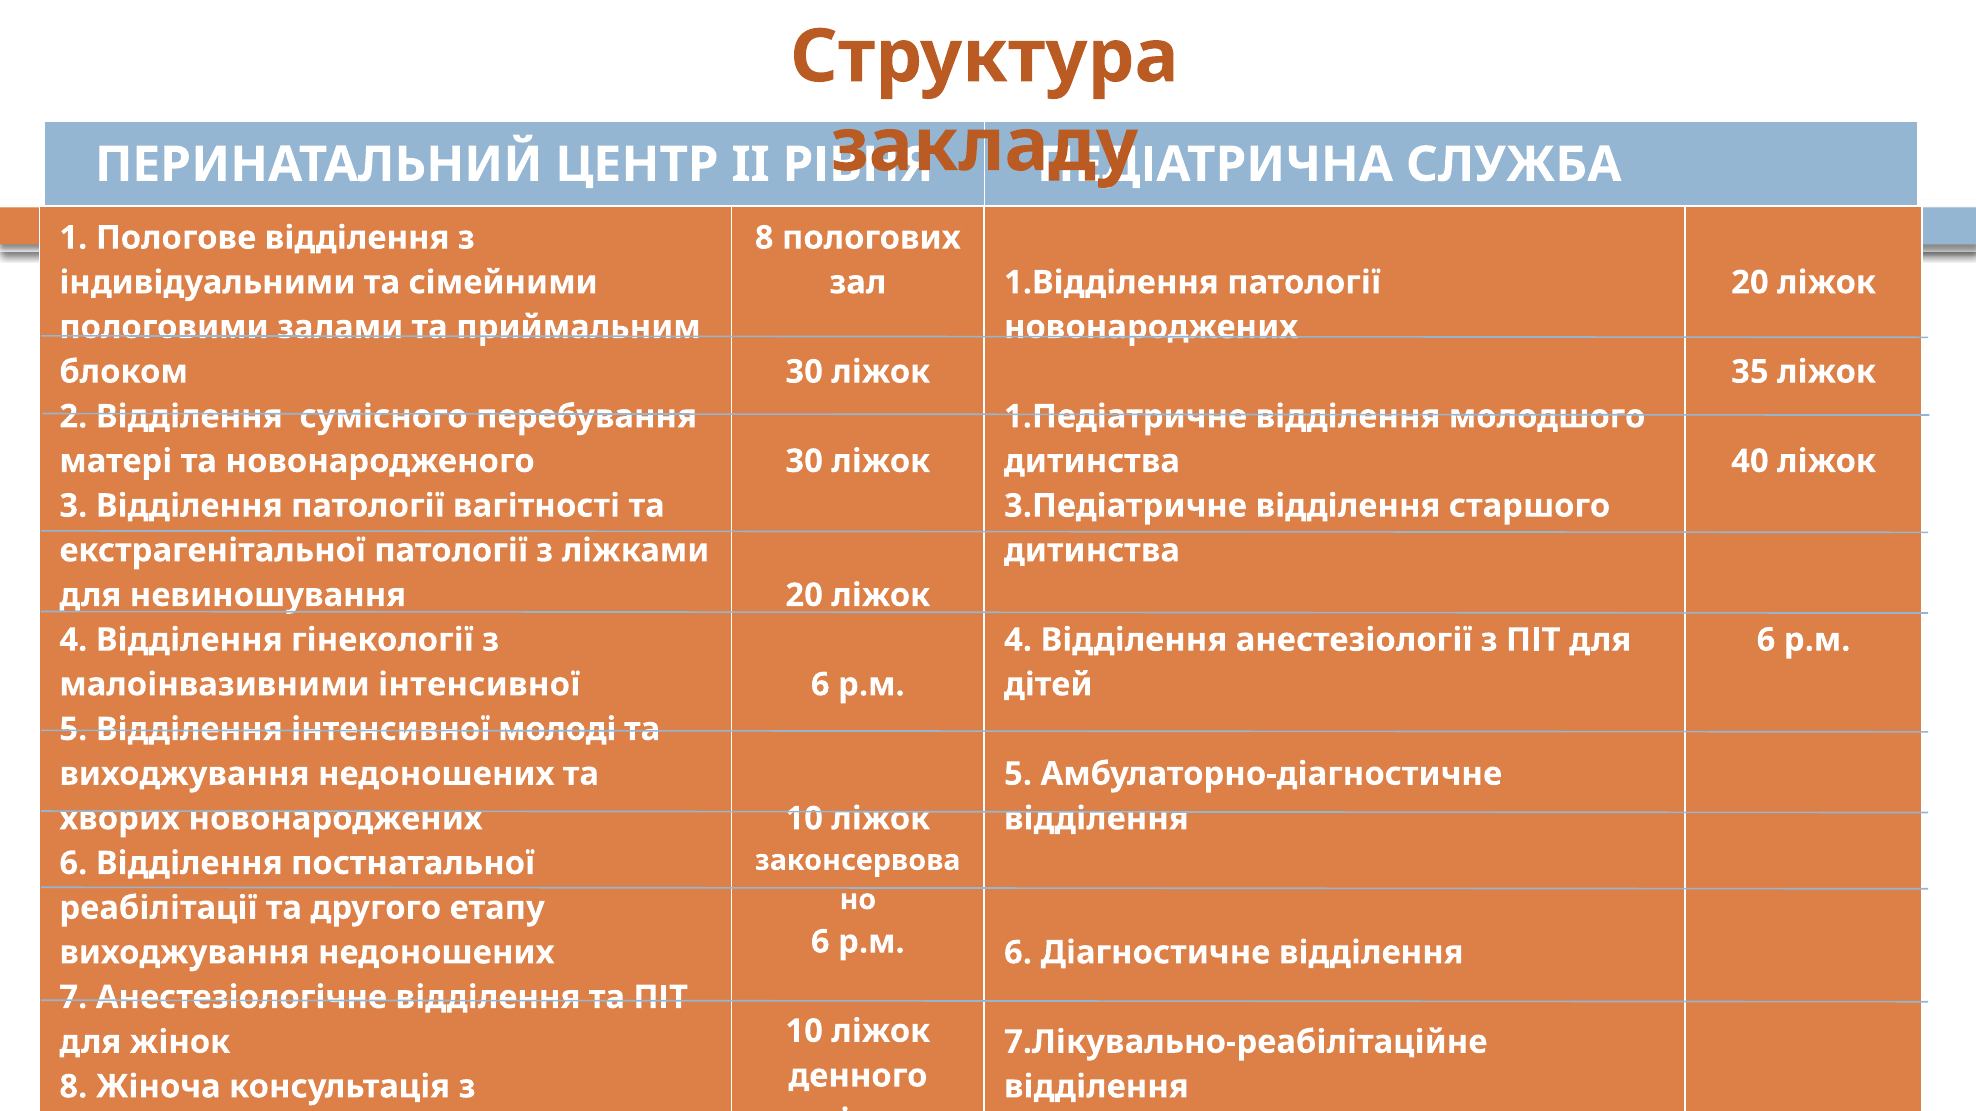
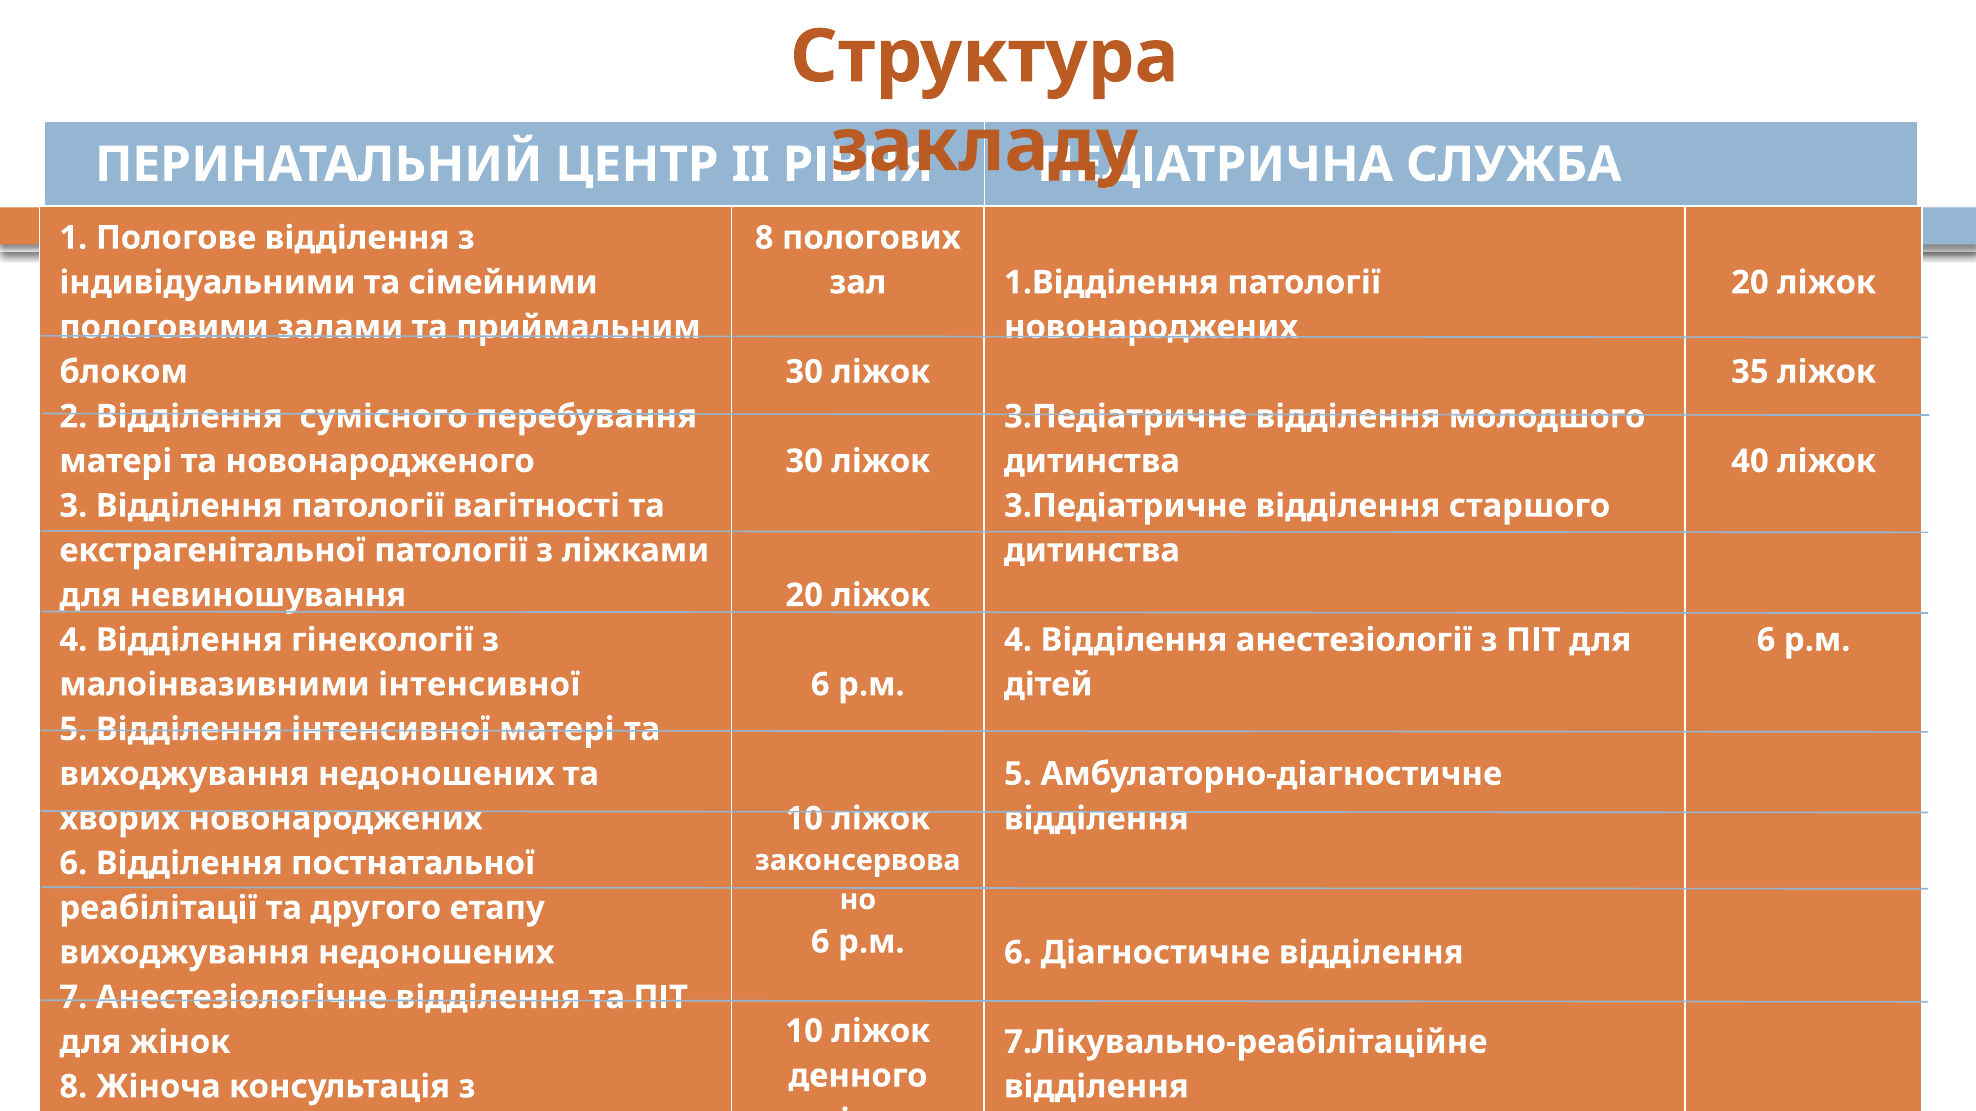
1.Педіатричне at (1126, 417): 1.Педіатричне -> 3.Педіатричне
інтенсивної молоді: молоді -> матері
